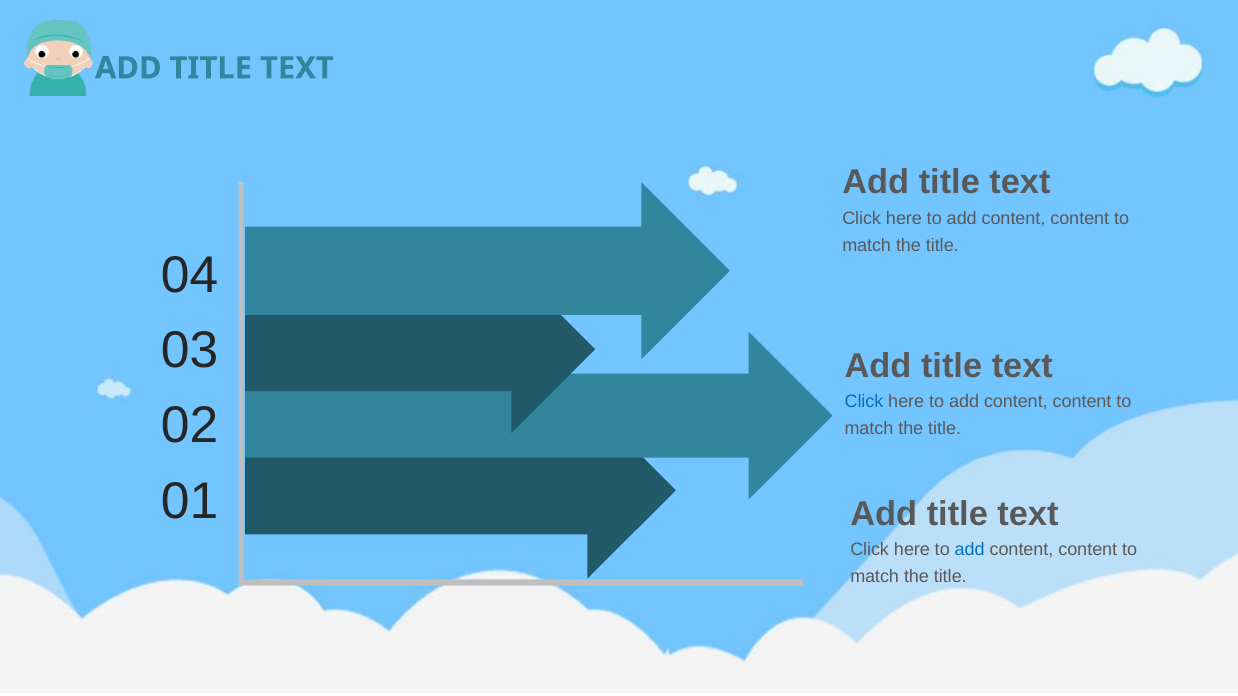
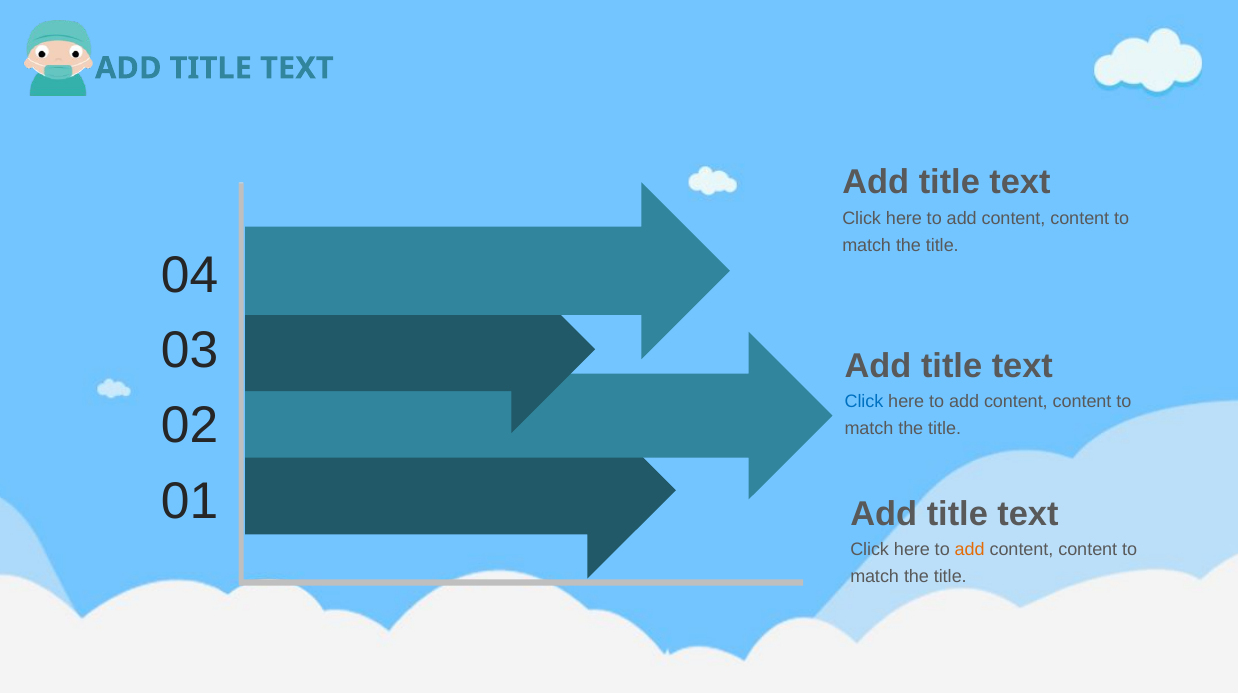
add at (970, 550) colour: blue -> orange
